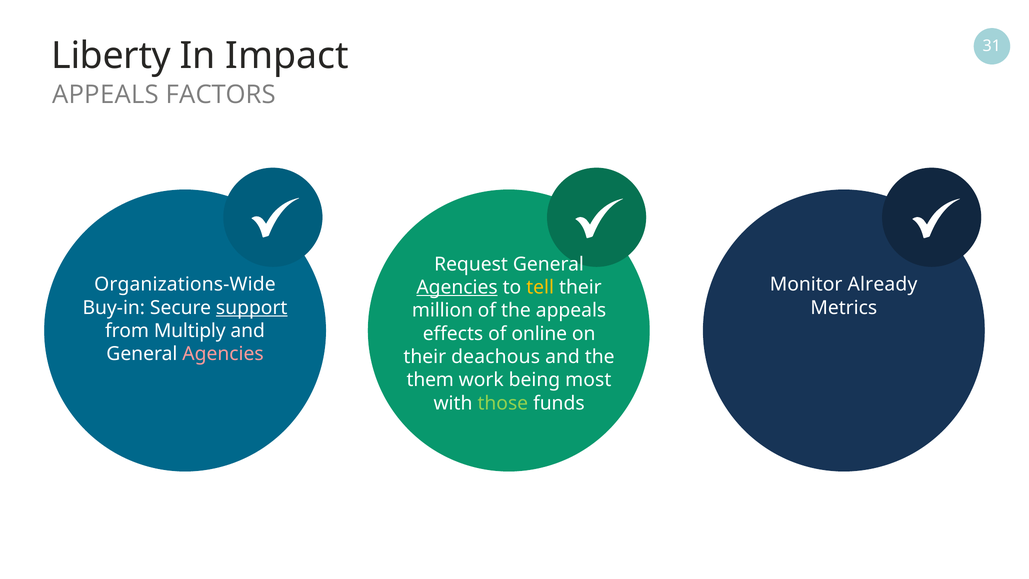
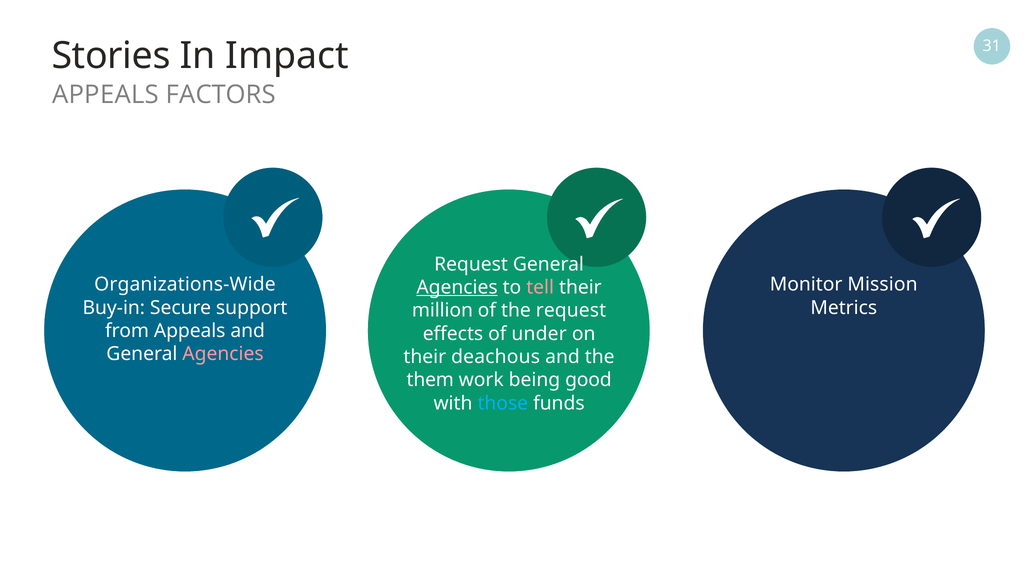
Liberty: Liberty -> Stories
Already: Already -> Mission
tell colour: yellow -> pink
support underline: present -> none
the appeals: appeals -> request
from Multiply: Multiply -> Appeals
online: online -> under
most: most -> good
those colour: light green -> light blue
